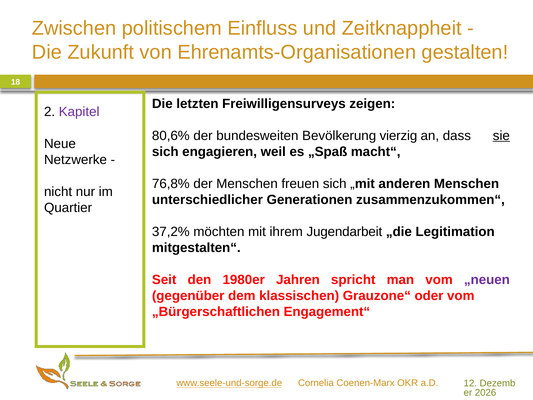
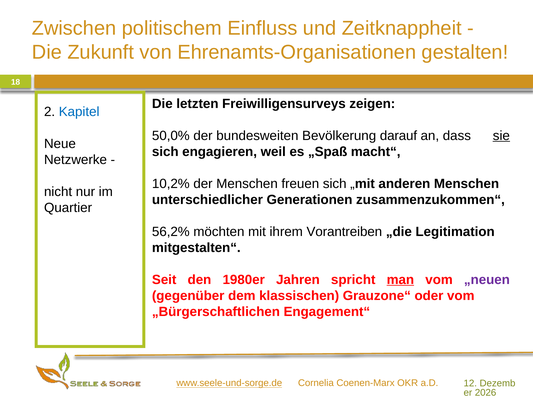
Kapitel colour: purple -> blue
80,6%: 80,6% -> 50,0%
vierzig: vierzig -> darauf
76,8%: 76,8% -> 10,2%
37,2%: 37,2% -> 56,2%
Jugendarbeit: Jugendarbeit -> Vorantreiben
man underline: none -> present
